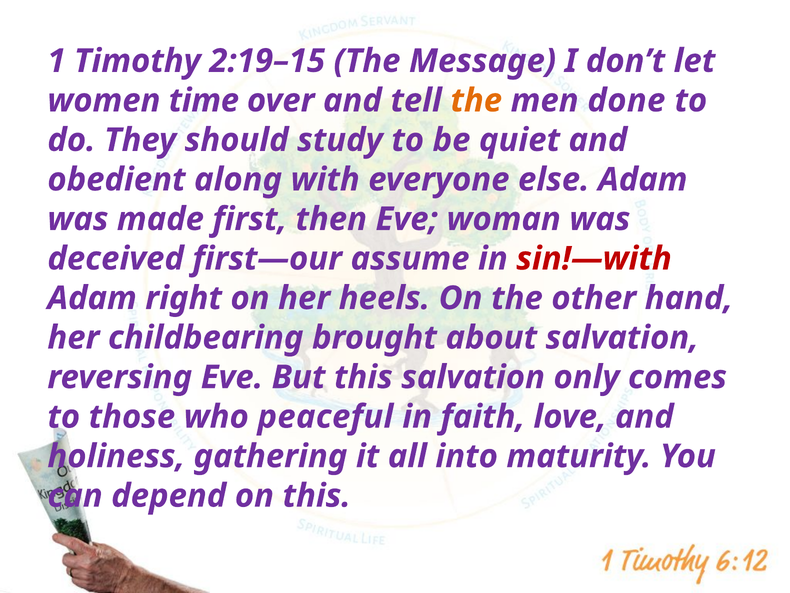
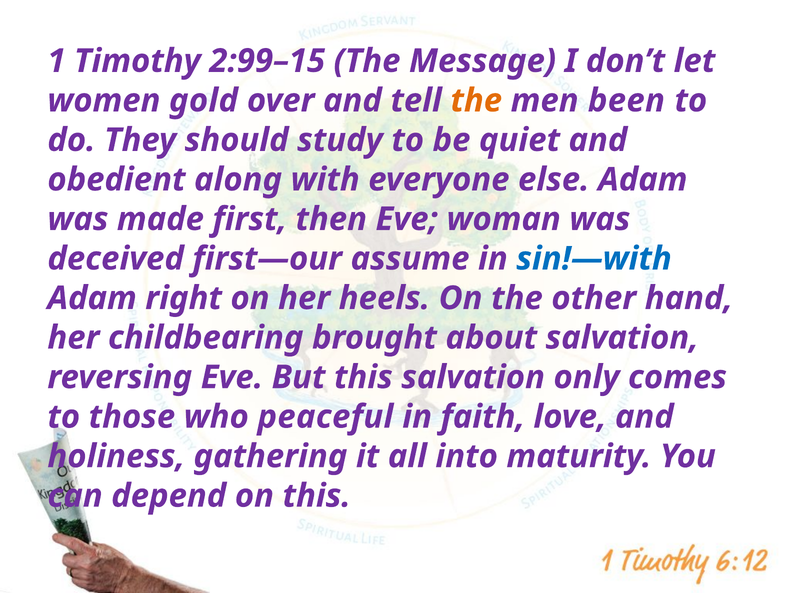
2:19–15: 2:19–15 -> 2:99–15
time: time -> gold
done: done -> been
sin!—with colour: red -> blue
